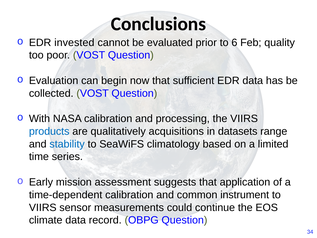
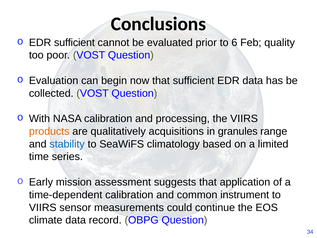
EDR invested: invested -> sufficient
products colour: blue -> orange
datasets: datasets -> granules
